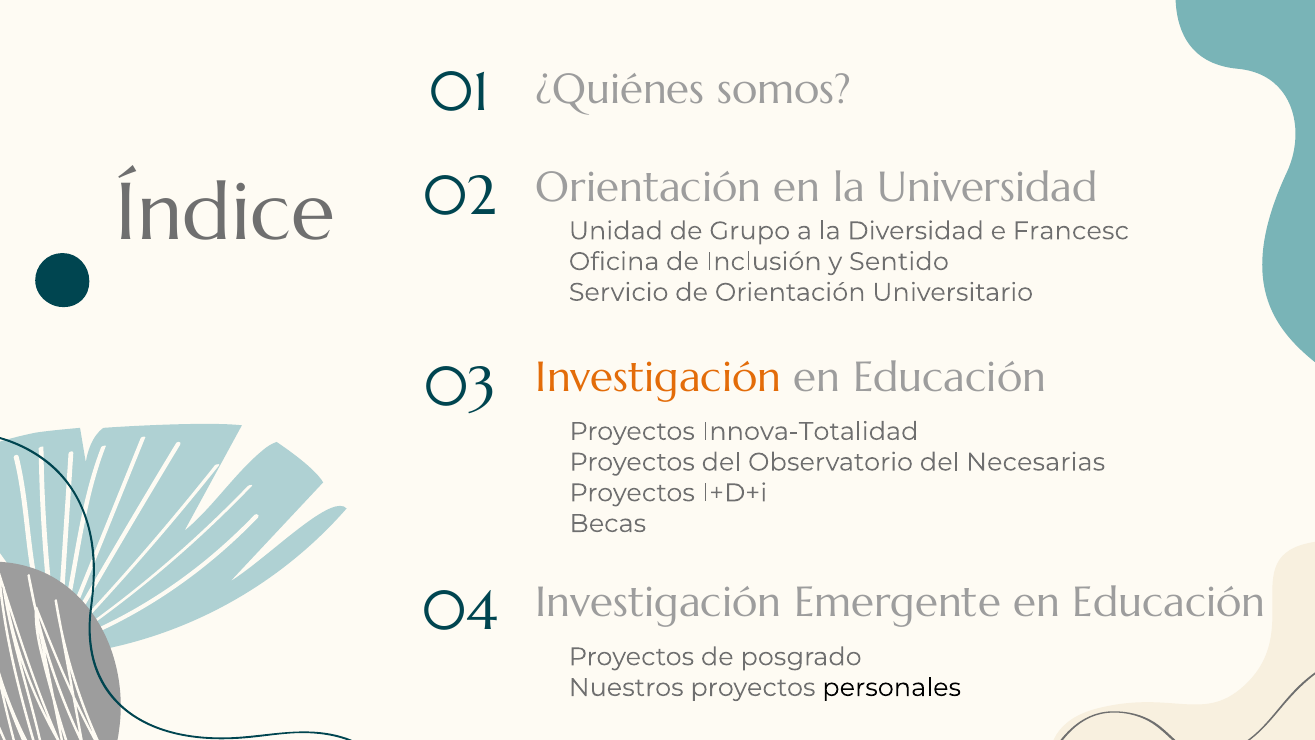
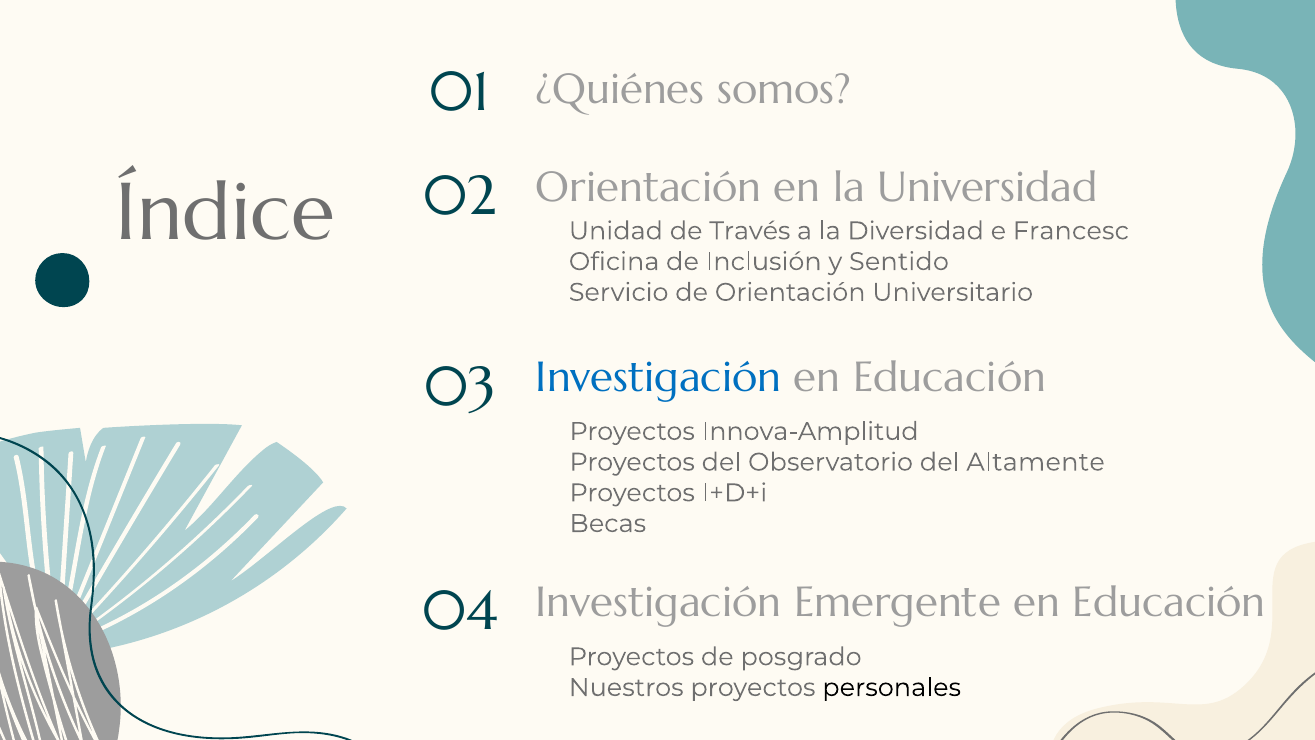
Grupo: Grupo -> Través
Investigación at (659, 377) colour: orange -> blue
Innova-Totalidad: Innova-Totalidad -> Innova-Amplitud
Necesarias: Necesarias -> Altamente
